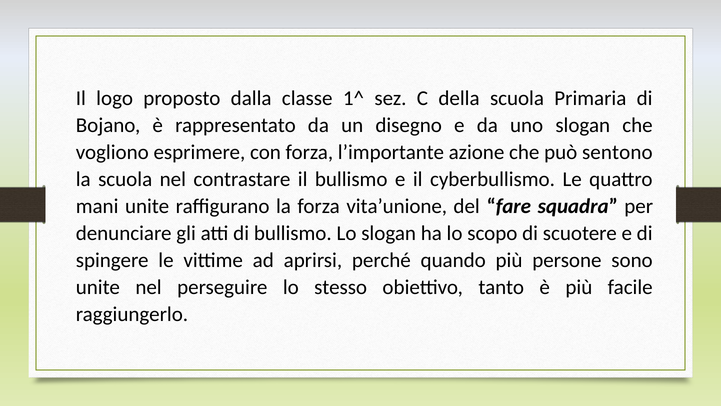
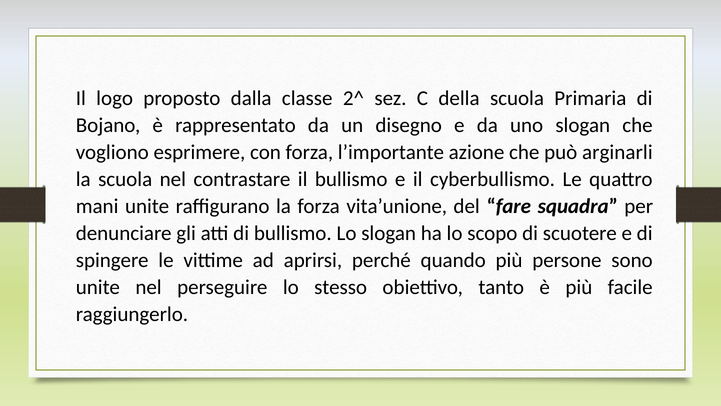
1^: 1^ -> 2^
sentono: sentono -> arginarli
